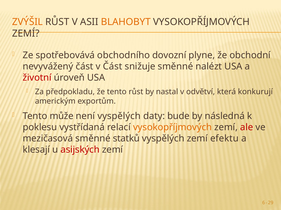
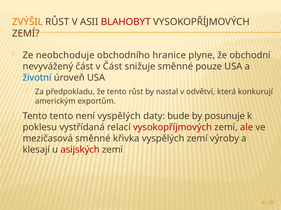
BLAHOBYT colour: orange -> red
spotřebovává: spotřebovává -> neobchoduje
dovozní: dovozní -> hranice
nalézt: nalézt -> pouze
životní colour: red -> blue
Tento může: může -> tento
následná: následná -> posunuje
vysokopříjmových at (172, 128) colour: orange -> red
statků: statků -> křivka
efektu: efektu -> výroby
